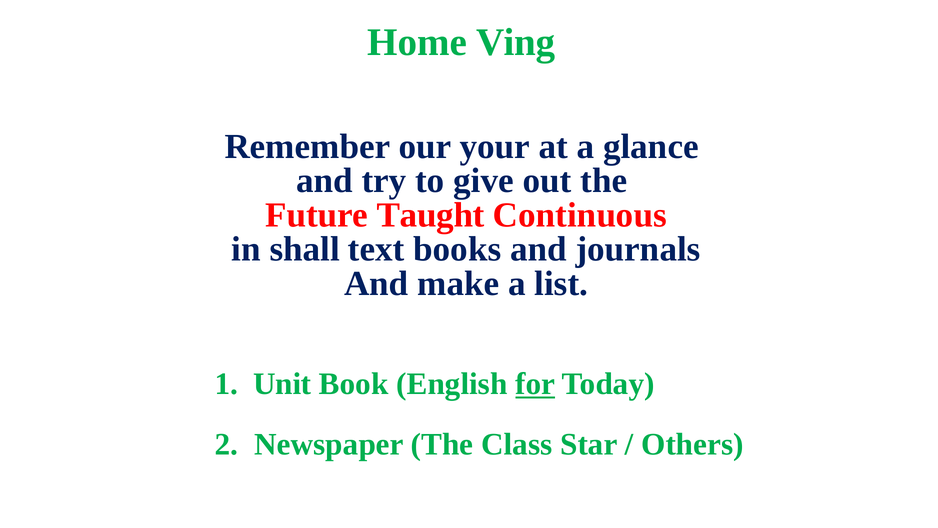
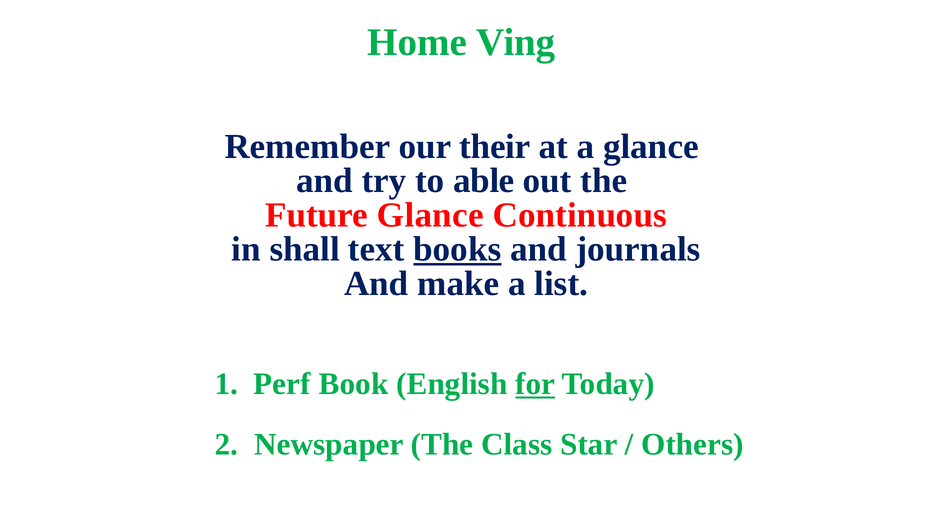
your: your -> their
give: give -> able
Future Taught: Taught -> Glance
books underline: none -> present
Unit: Unit -> Perf
